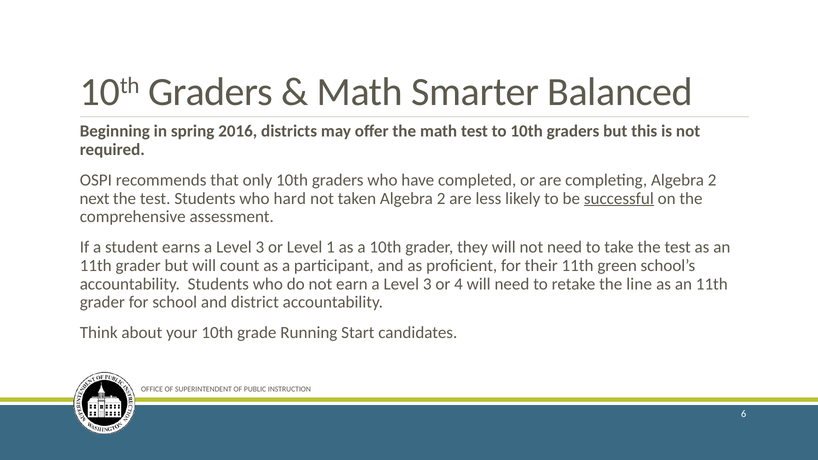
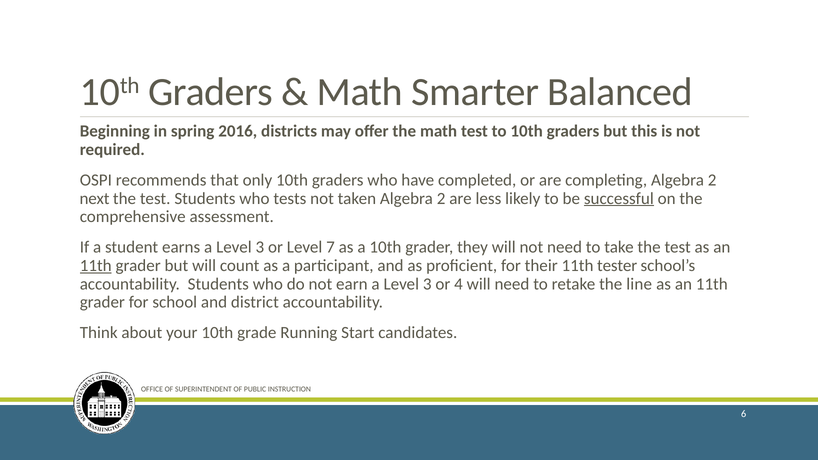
hard: hard -> tests
1: 1 -> 7
11th at (96, 266) underline: none -> present
green: green -> tester
